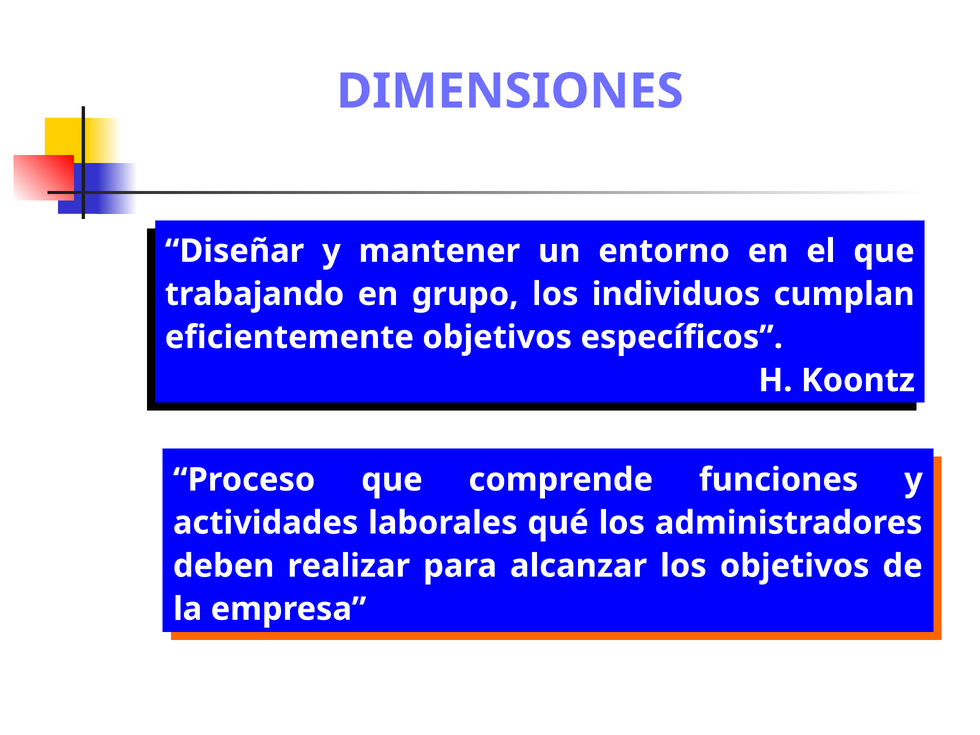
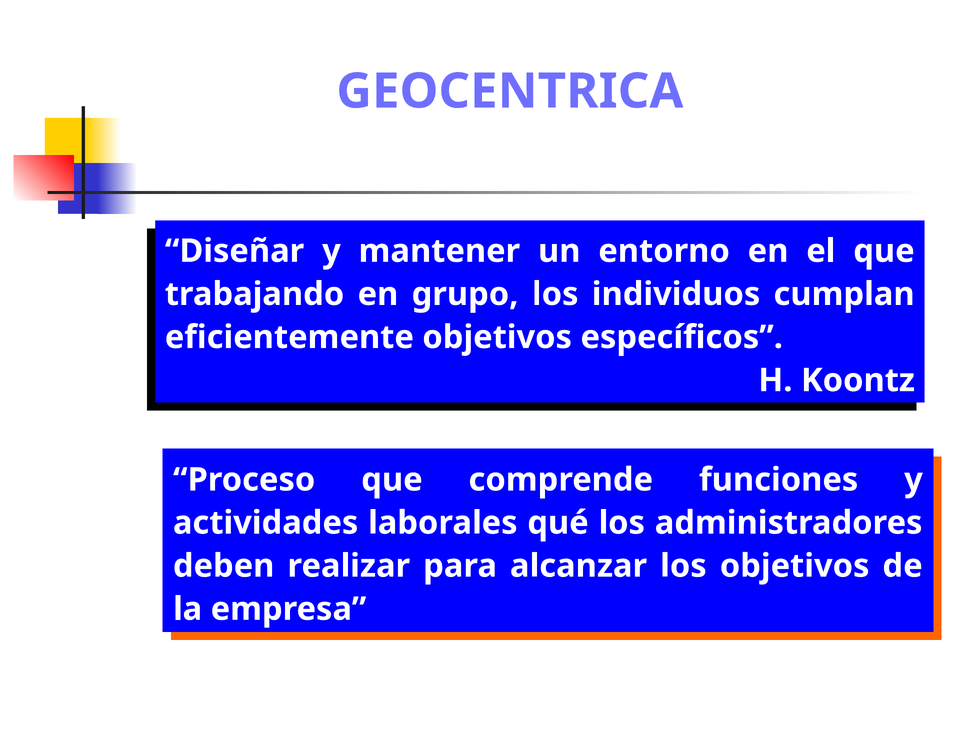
DIMENSIONES: DIMENSIONES -> GEOCENTRICA
